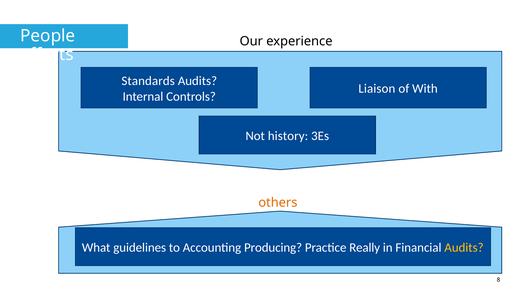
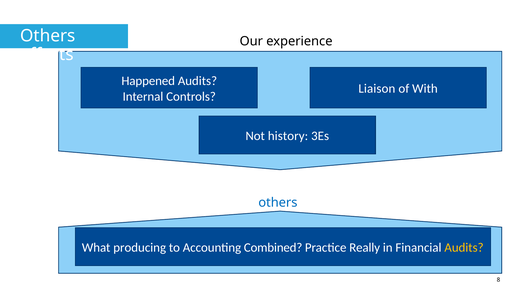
People at (48, 36): People -> Others
Standards: Standards -> Happened
others at (278, 202) colour: orange -> blue
guidelines: guidelines -> producing
Producing: Producing -> Combined
